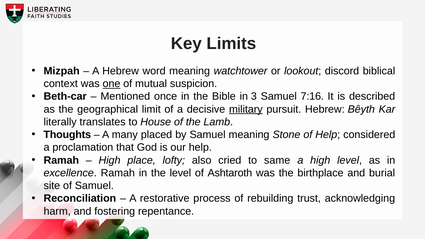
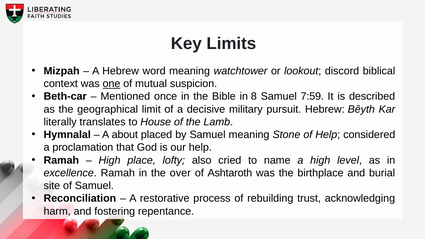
3: 3 -> 8
7:16: 7:16 -> 7:59
military underline: present -> none
Thoughts: Thoughts -> Hymnalal
many: many -> about
same: same -> name
the level: level -> over
